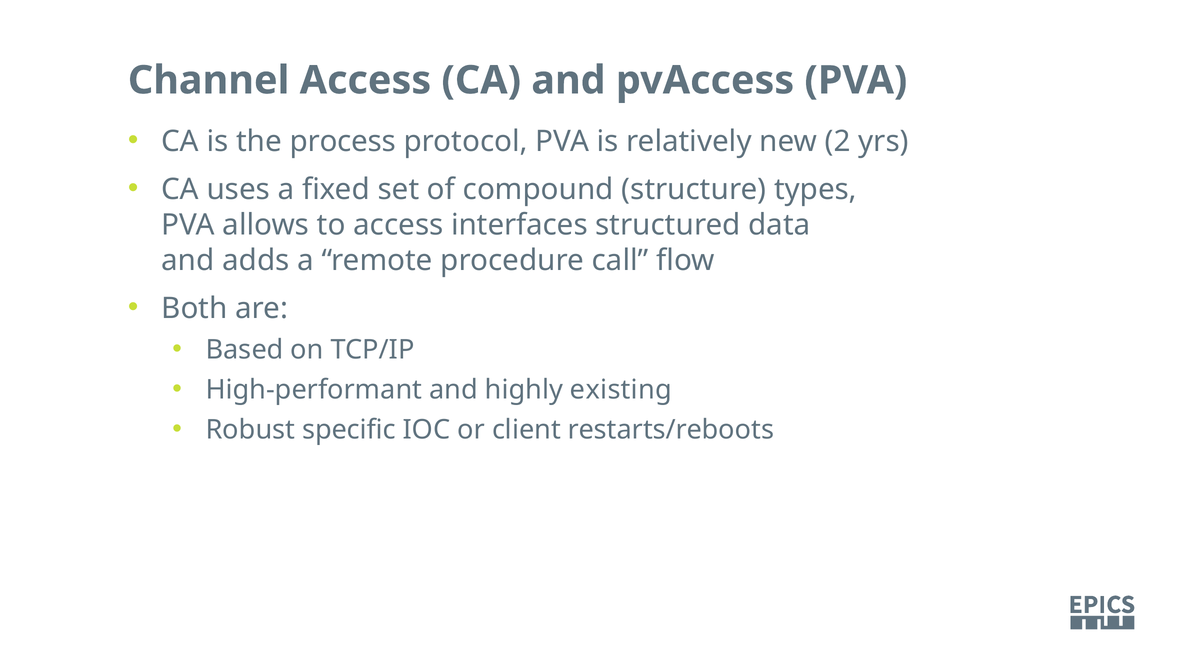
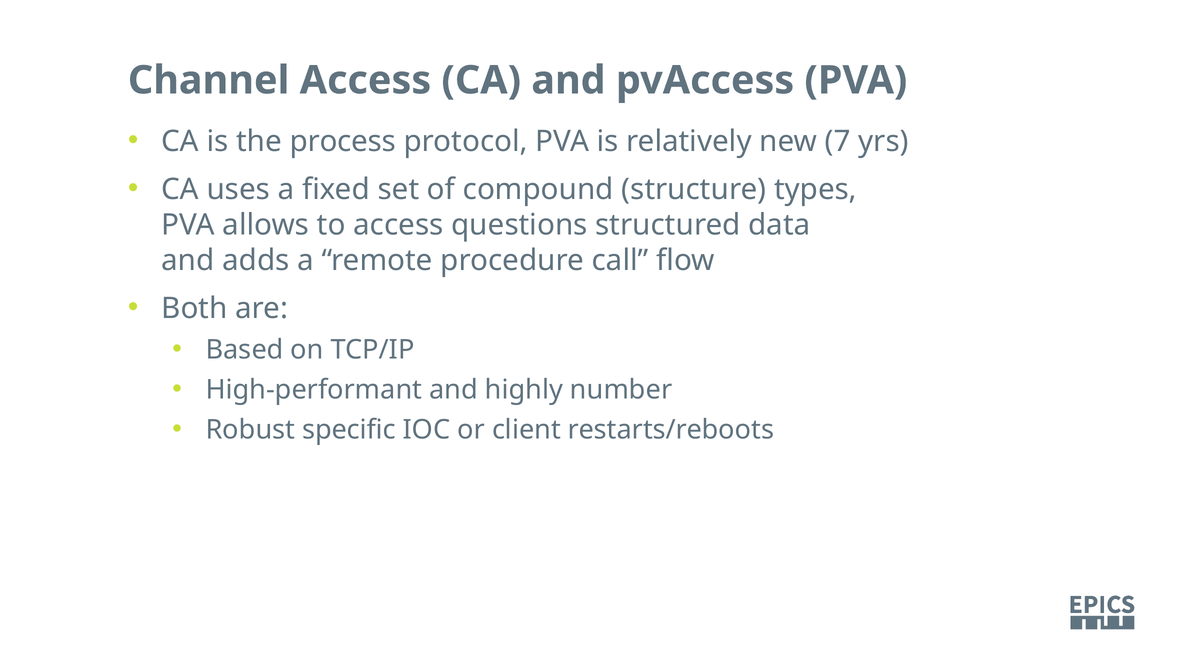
2: 2 -> 7
interfaces: interfaces -> questions
existing: existing -> number
